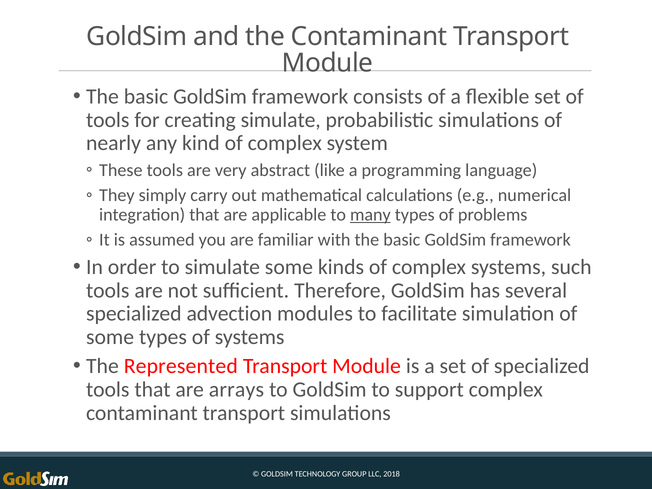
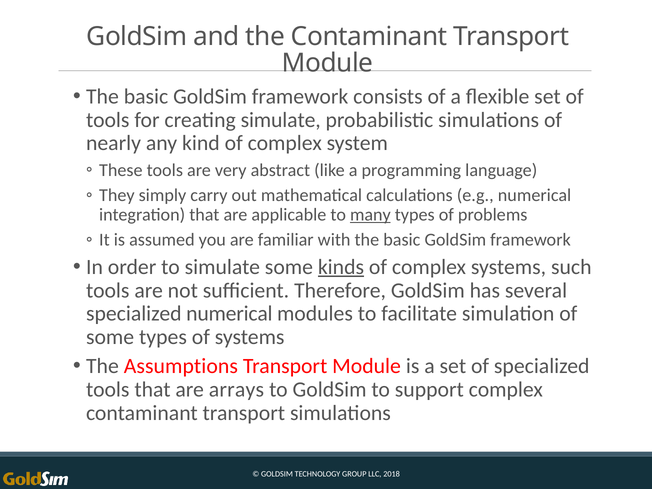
kinds underline: none -> present
specialized advection: advection -> numerical
Represented: Represented -> Assumptions
